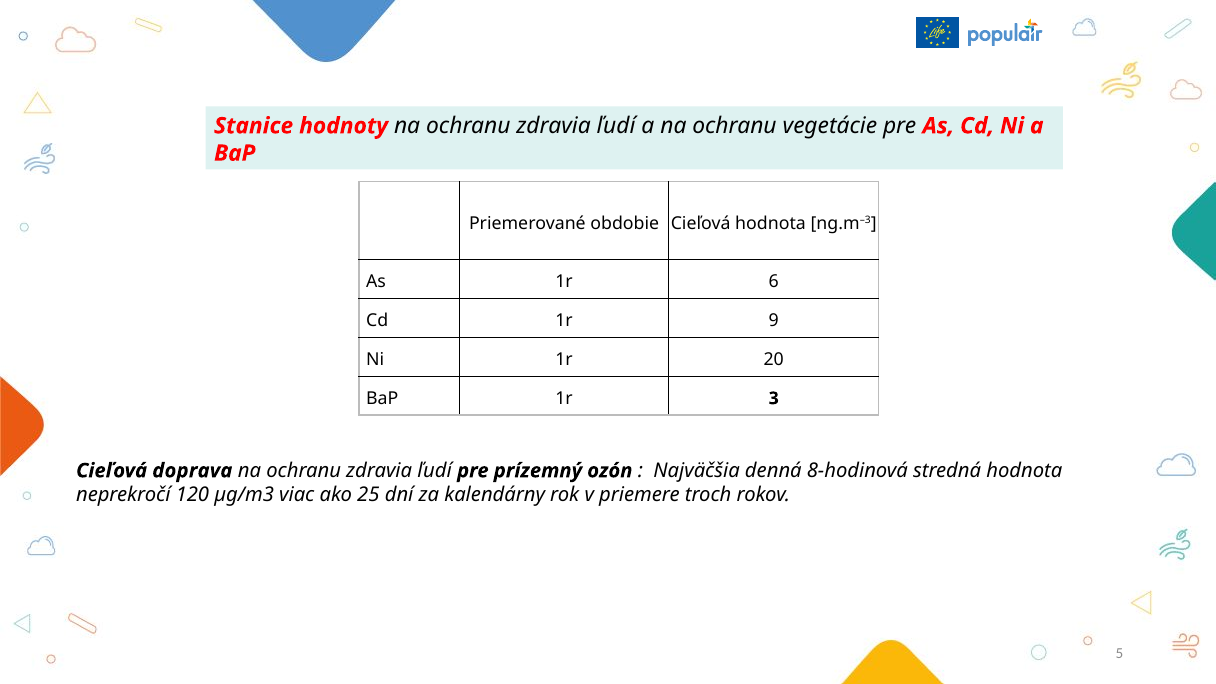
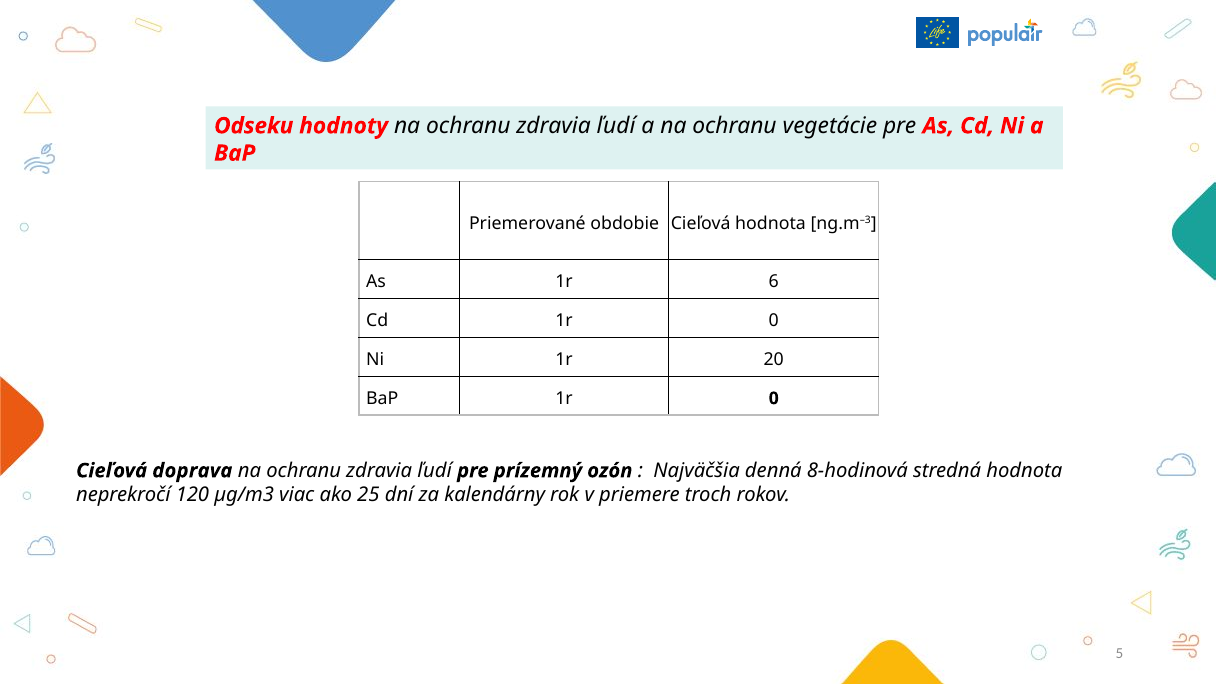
Stanice: Stanice -> Odseku
Cd 1r 9: 9 -> 0
BaP 1r 3: 3 -> 0
